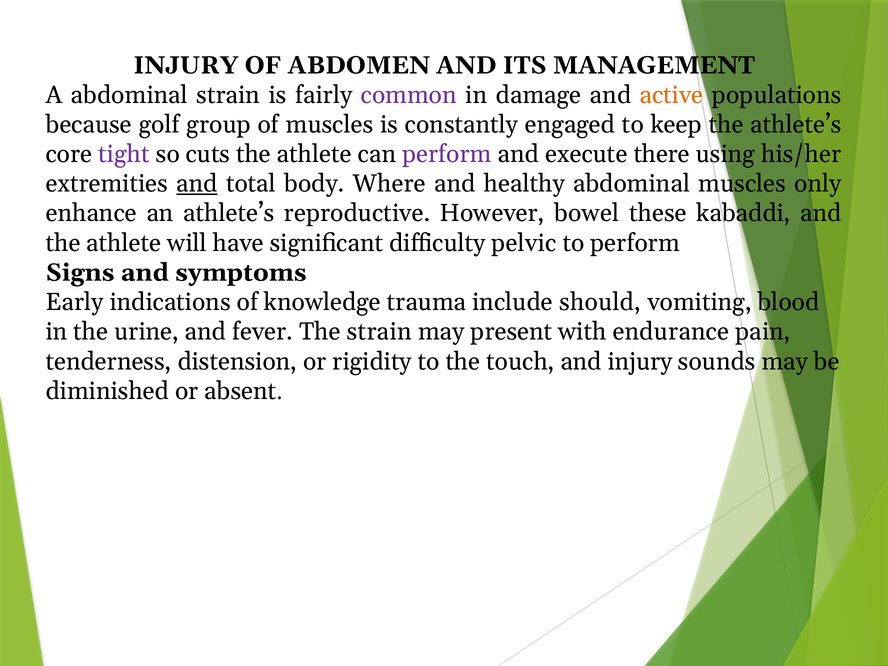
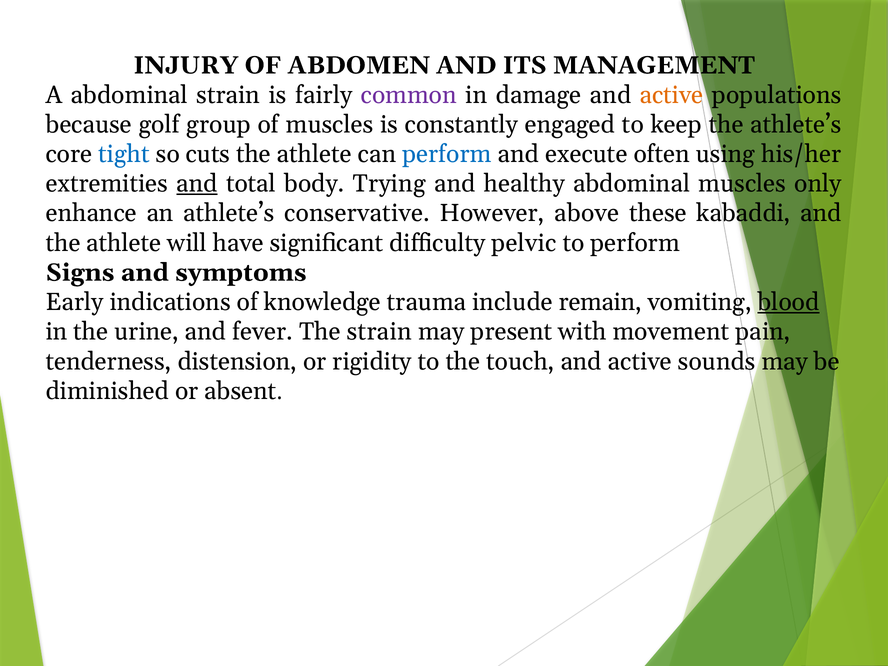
tight colour: purple -> blue
perform at (447, 154) colour: purple -> blue
there: there -> often
Where: Where -> Trying
reproductive: reproductive -> conservative
bowel: bowel -> above
should: should -> remain
blood underline: none -> present
endurance: endurance -> movement
touch and injury: injury -> active
